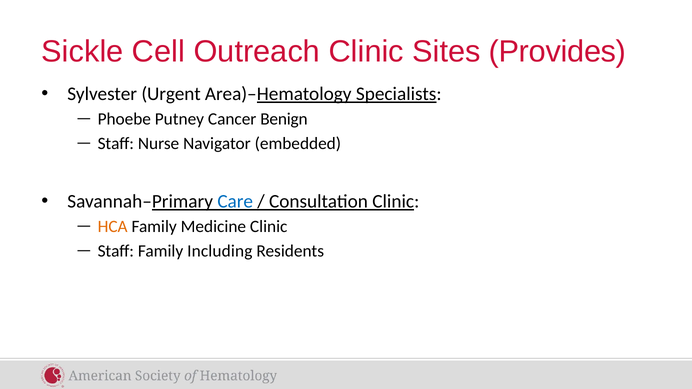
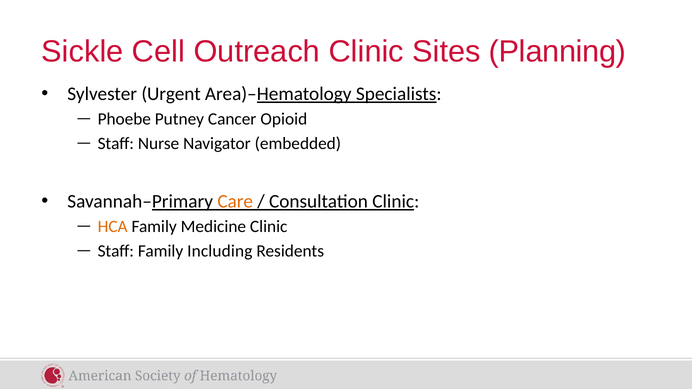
Provides: Provides -> Planning
Benign: Benign -> Opioid
Care colour: blue -> orange
